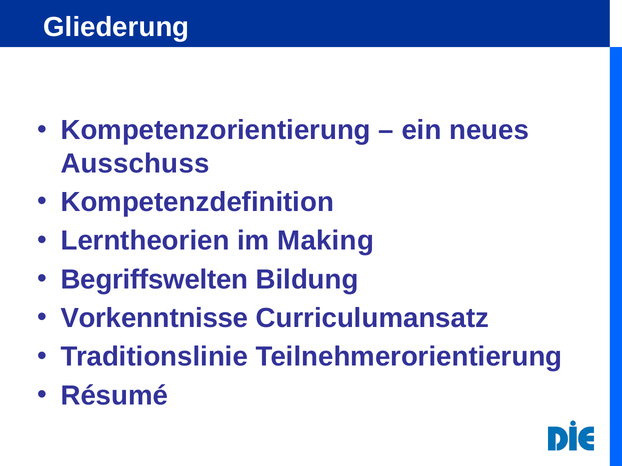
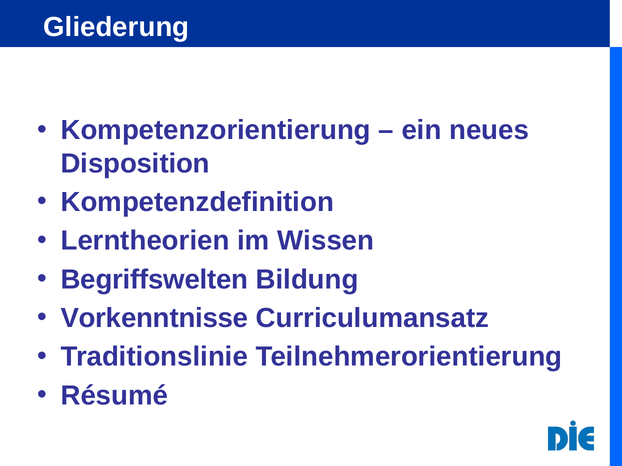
Ausschuss: Ausschuss -> Disposition
Making: Making -> Wissen
